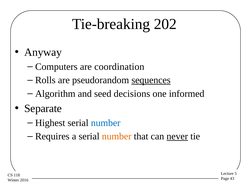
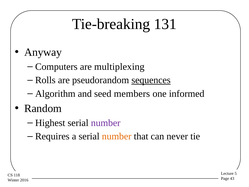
202: 202 -> 131
coordination: coordination -> multiplexing
decisions: decisions -> members
Separate: Separate -> Random
number at (106, 123) colour: blue -> purple
never underline: present -> none
